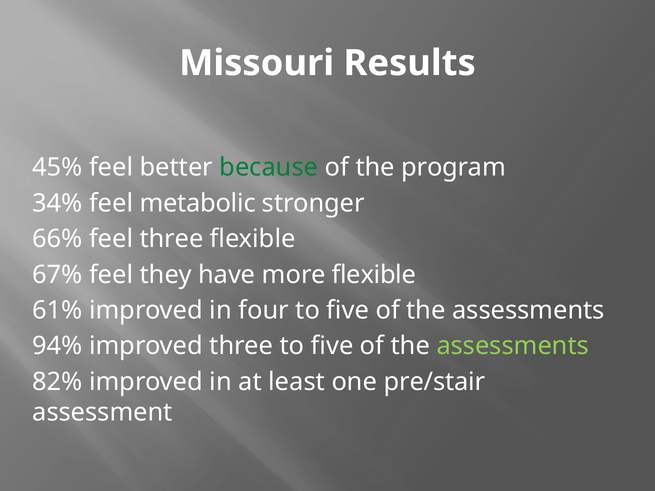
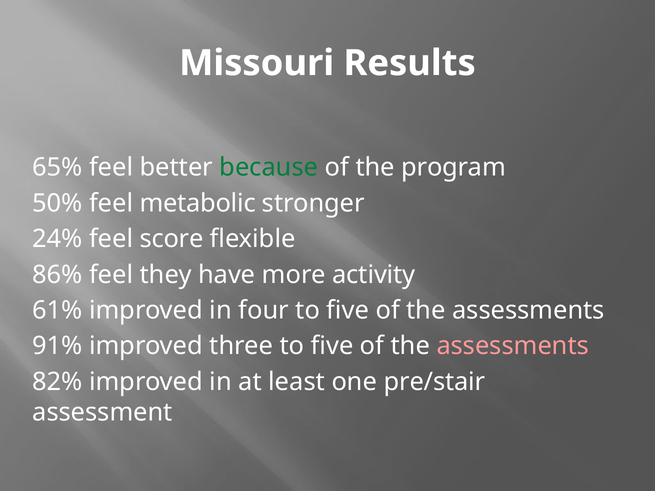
45%: 45% -> 65%
34%: 34% -> 50%
66%: 66% -> 24%
feel three: three -> score
67%: 67% -> 86%
more flexible: flexible -> activity
94%: 94% -> 91%
assessments at (513, 346) colour: light green -> pink
